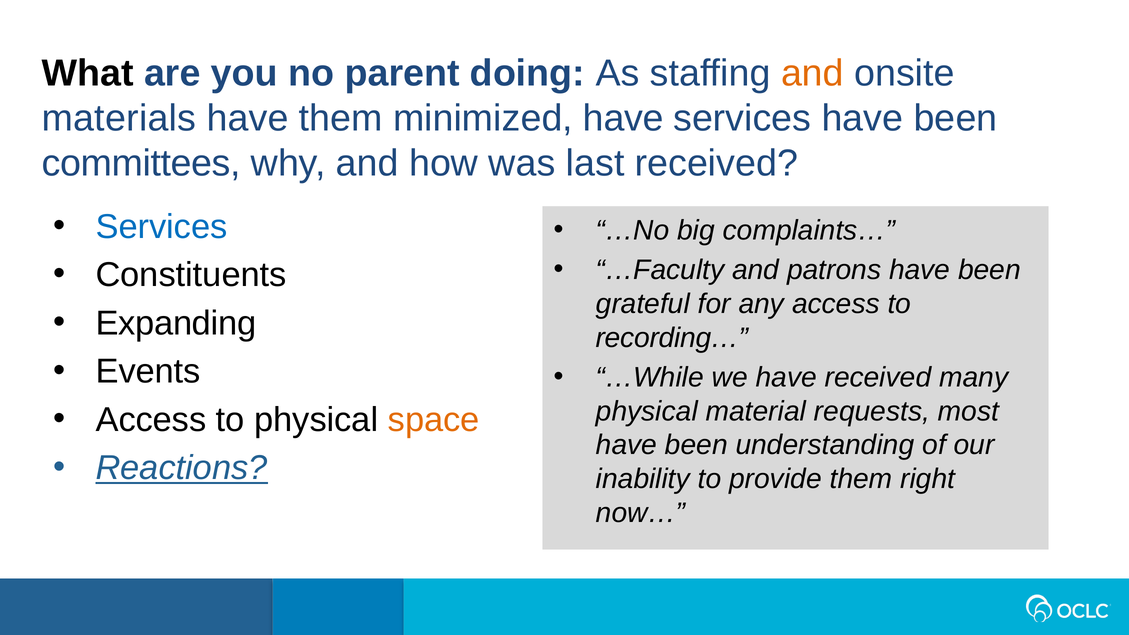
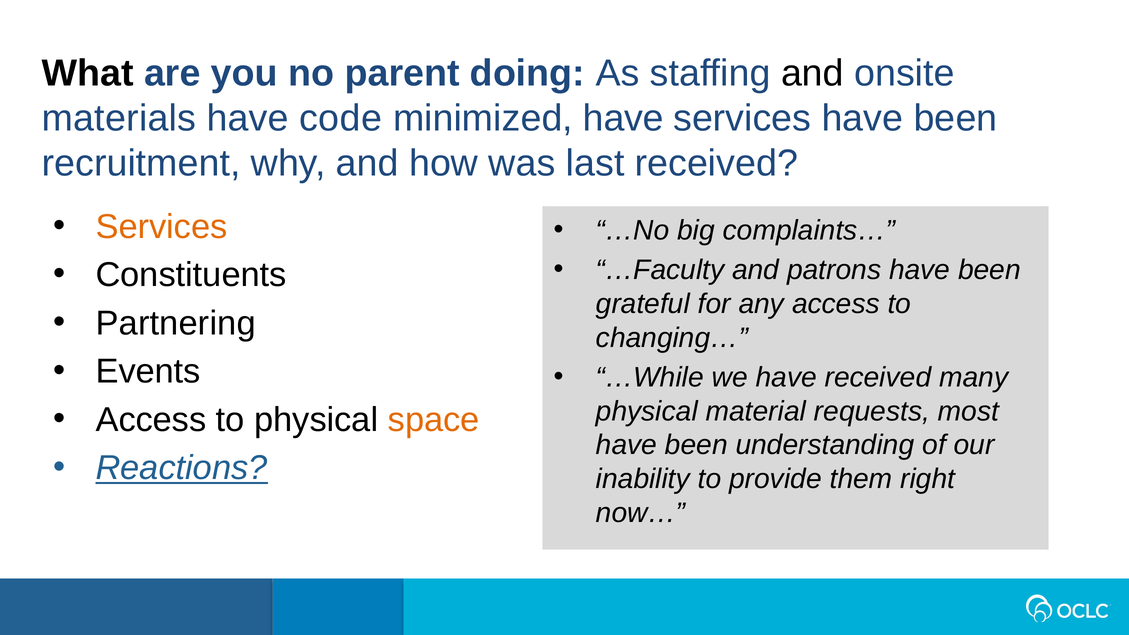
and at (812, 73) colour: orange -> black
them: them -> code
committees: committees -> recruitment
Services at (162, 227) colour: blue -> orange
Expanding: Expanding -> Partnering
recording…: recording… -> changing…
